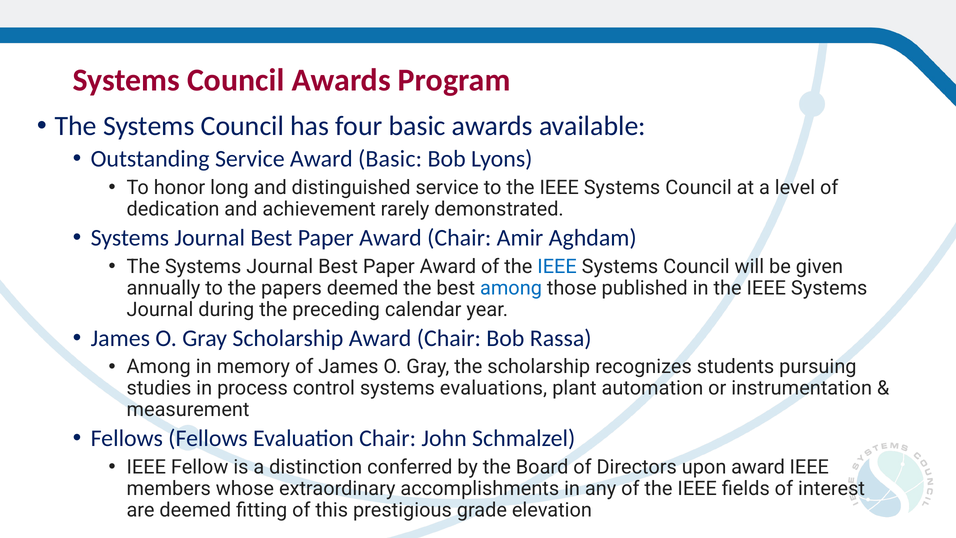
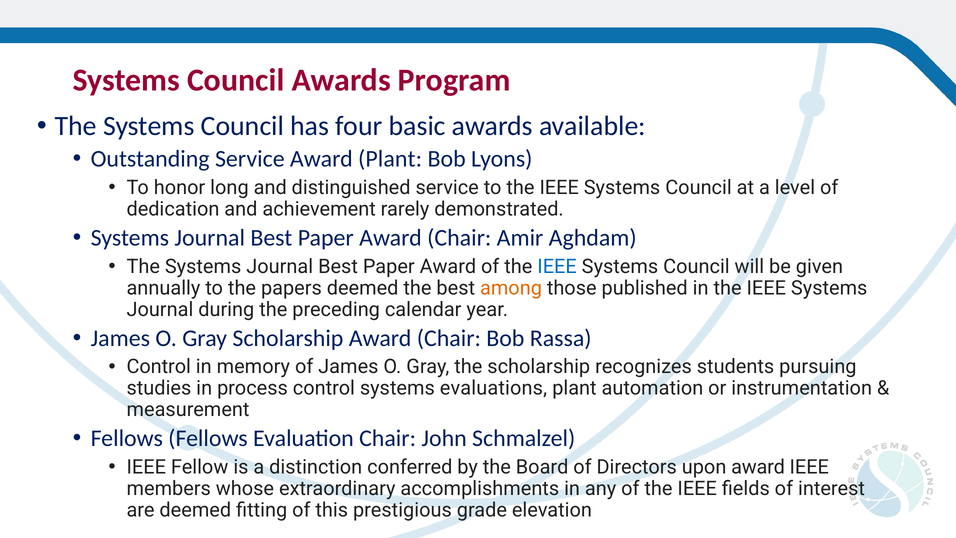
Award Basic: Basic -> Plant
among at (511, 288) colour: blue -> orange
Among at (159, 367): Among -> Control
